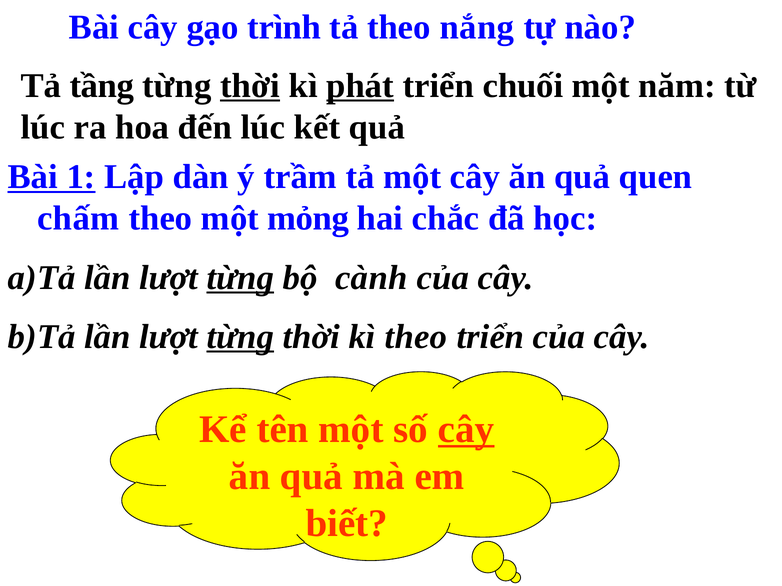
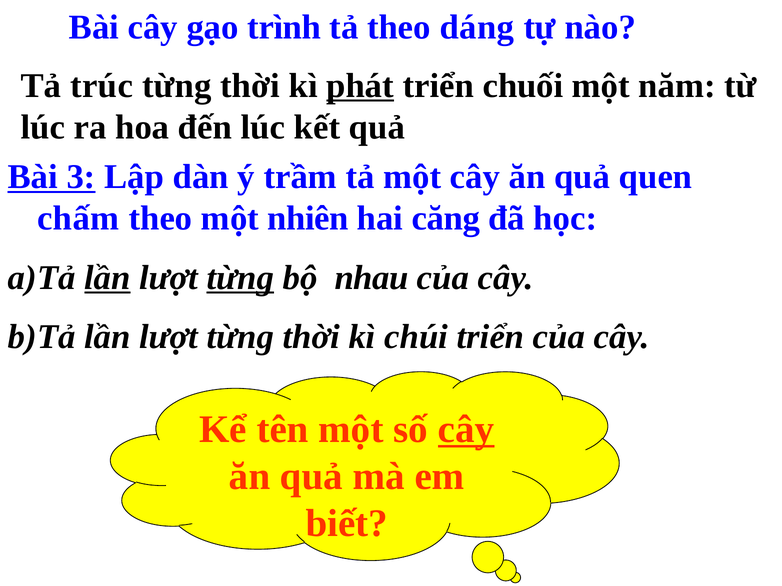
nắng: nắng -> dáng
tầng: tầng -> trúc
thời at (250, 86) underline: present -> none
1: 1 -> 3
mỏng: mỏng -> nhiên
chắc: chắc -> căng
lần at (107, 278) underline: none -> present
cành: cành -> nhau
từng at (240, 337) underline: present -> none
kì theo: theo -> chúi
